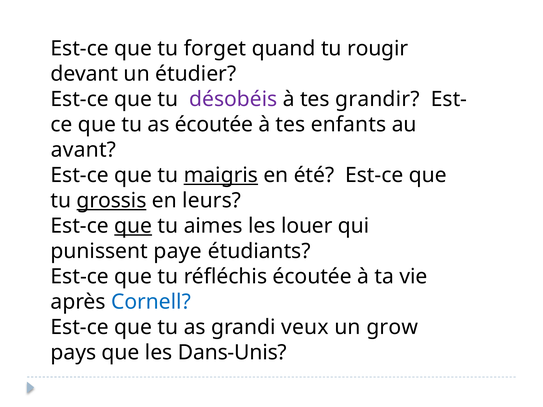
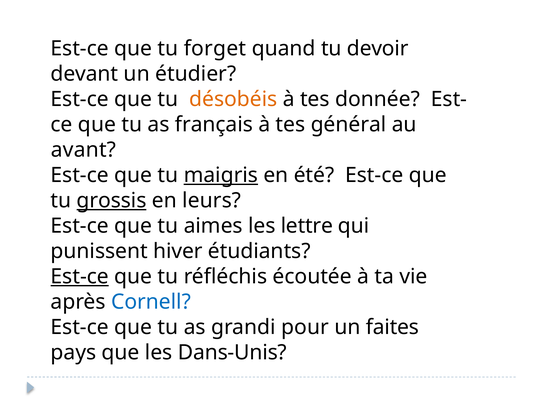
rougir: rougir -> devoir
désobéis colour: purple -> orange
grandir: grandir -> donnée
as écoutée: écoutée -> français
enfants: enfants -> général
que at (133, 226) underline: present -> none
louer: louer -> lettre
paye: paye -> hiver
Est-ce at (80, 277) underline: none -> present
veux: veux -> pour
grow: grow -> faites
